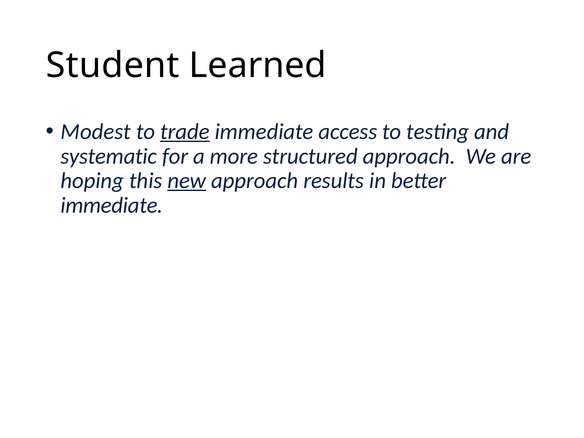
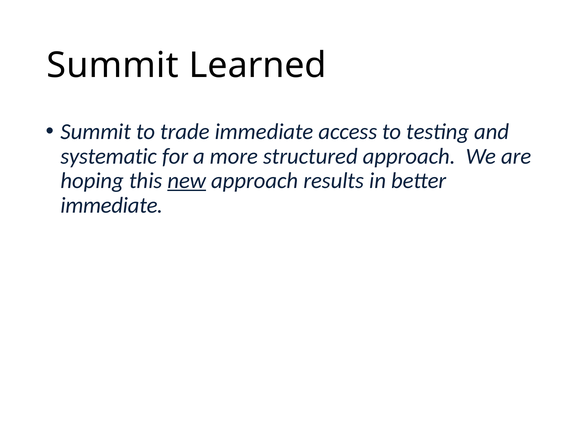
Student at (113, 65): Student -> Summit
Modest at (96, 132): Modest -> Summit
trade underline: present -> none
